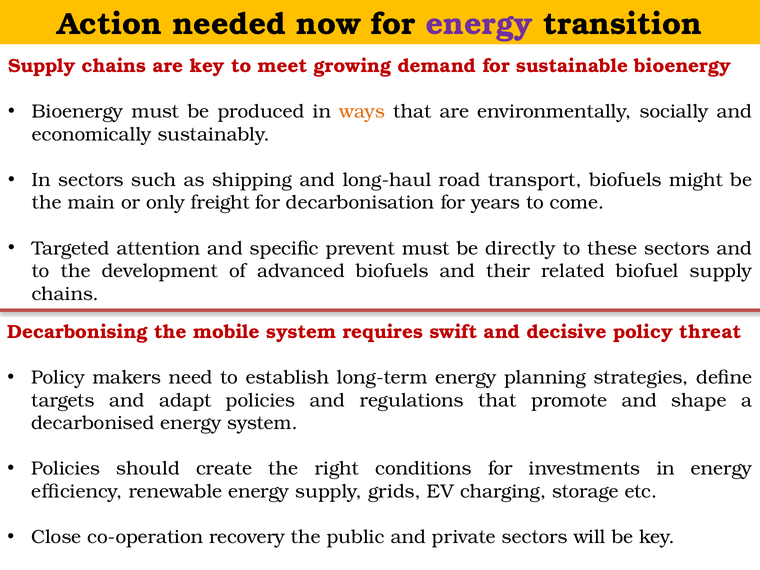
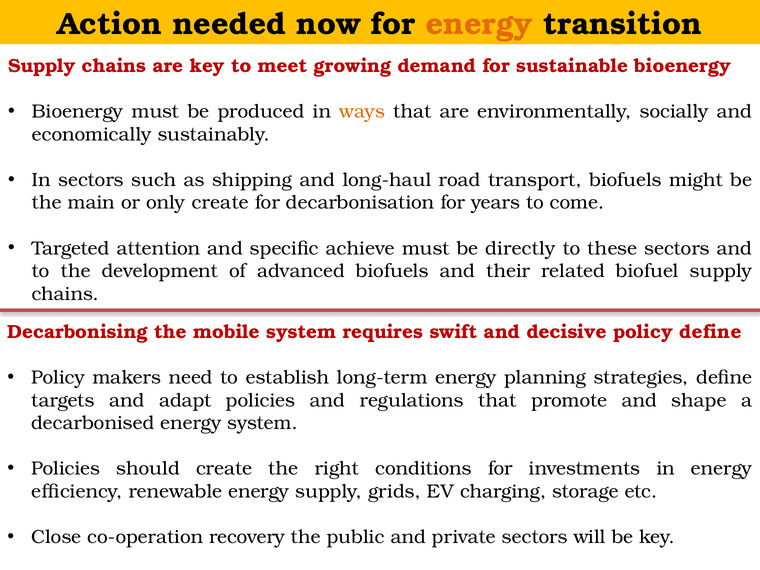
energy at (479, 24) colour: purple -> orange
only freight: freight -> create
prevent: prevent -> achieve
policy threat: threat -> define
